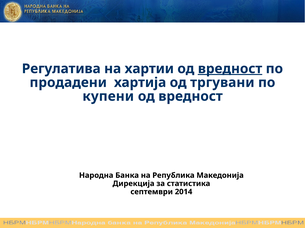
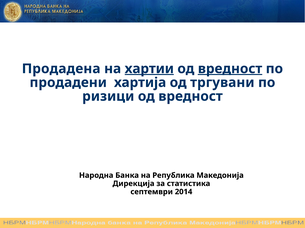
Регулатива: Регулатива -> Продадена
хартии underline: none -> present
купени: купени -> ризици
